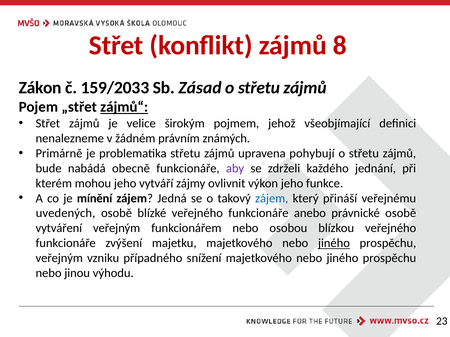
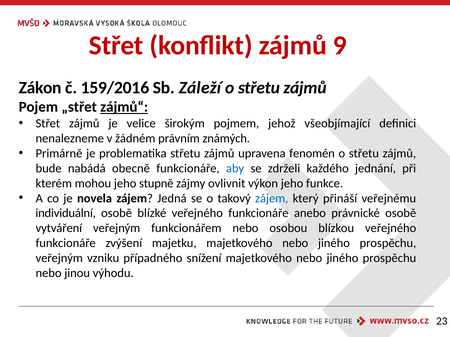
8: 8 -> 9
159/2033: 159/2033 -> 159/2016
Zásad: Zásad -> Záleží
pohybují: pohybují -> fenomén
aby colour: purple -> blue
vytváří: vytváří -> stupně
mínění: mínění -> novela
uvedených: uvedených -> individuální
jiného at (334, 244) underline: present -> none
